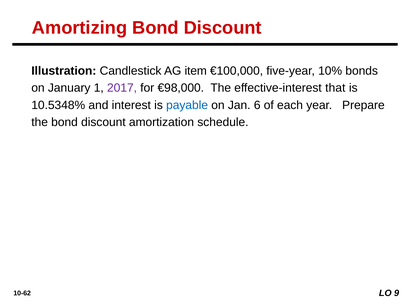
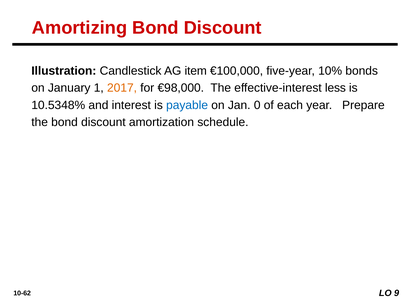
2017 colour: purple -> orange
that: that -> less
6: 6 -> 0
